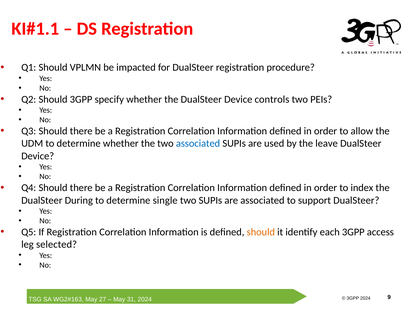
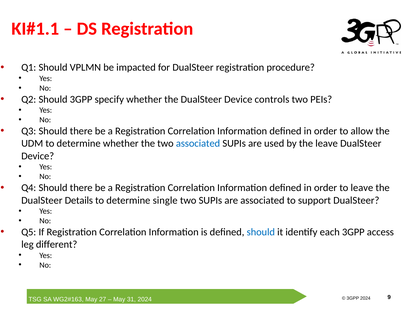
to index: index -> leave
During: During -> Details
should at (261, 232) colour: orange -> blue
selected: selected -> different
